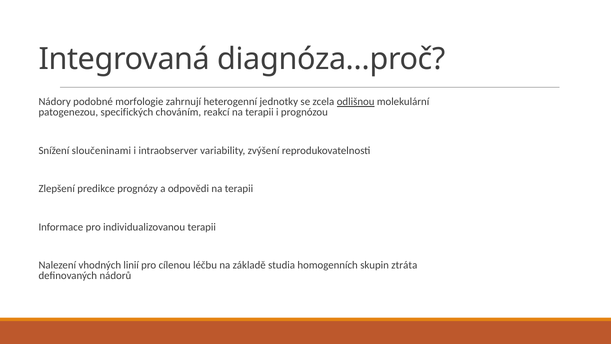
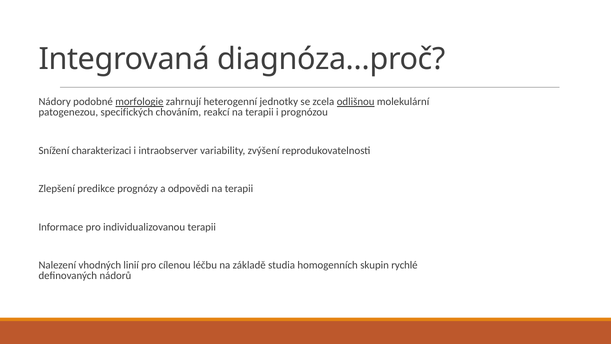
morfologie underline: none -> present
sloučeninami: sloučeninami -> charakterizaci
ztráta: ztráta -> rychlé
